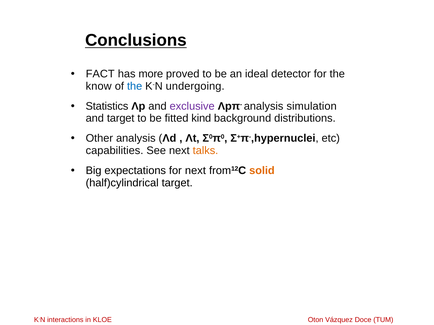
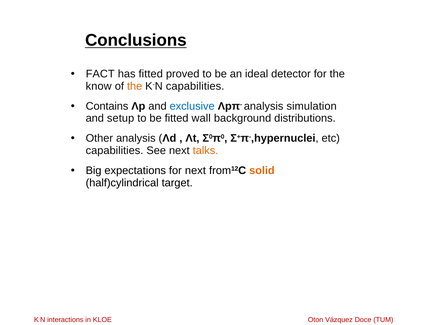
has more: more -> fitted
the at (135, 86) colour: blue -> orange
K-N undergoing: undergoing -> capabilities
Statistics: Statistics -> Contains
exclusive colour: purple -> blue
and target: target -> setup
kind: kind -> wall
